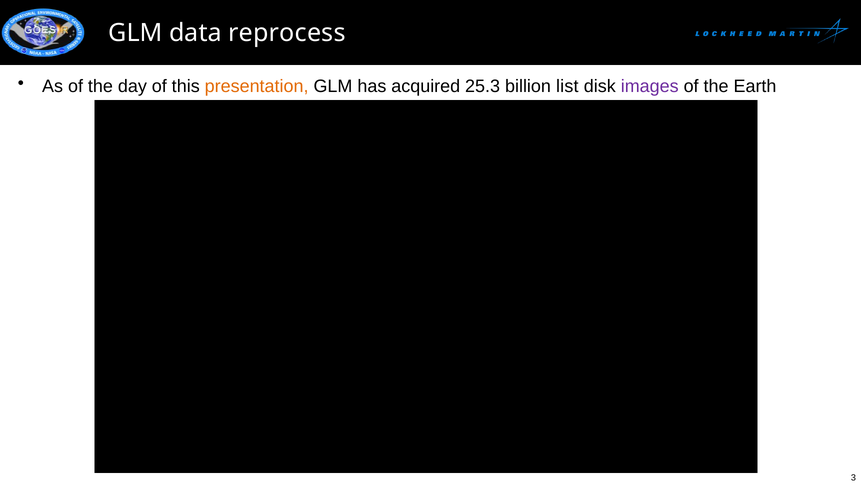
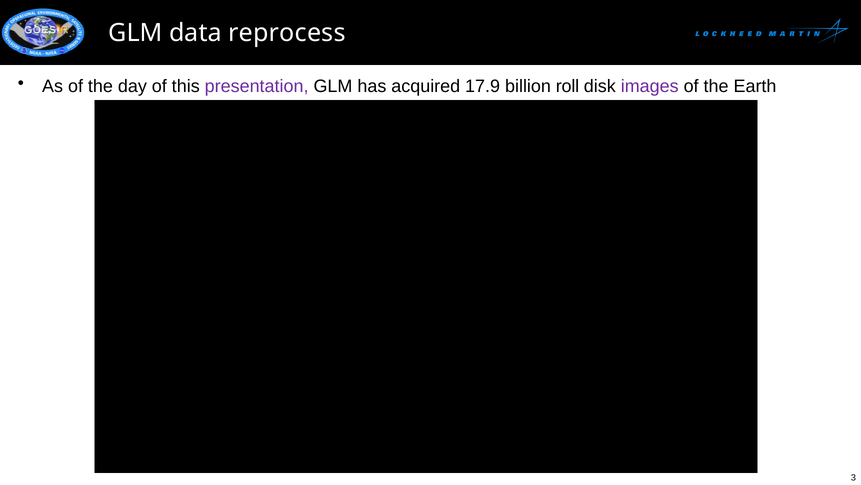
presentation colour: orange -> purple
25.3: 25.3 -> 17.9
list: list -> roll
